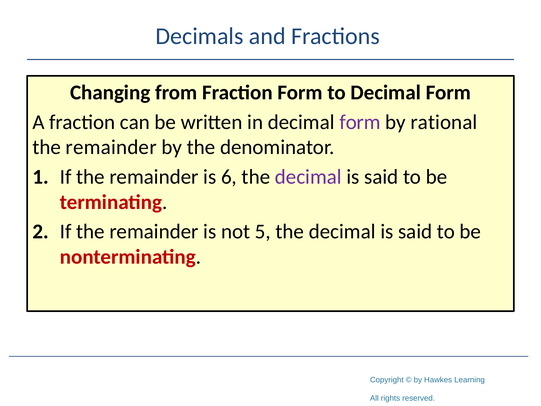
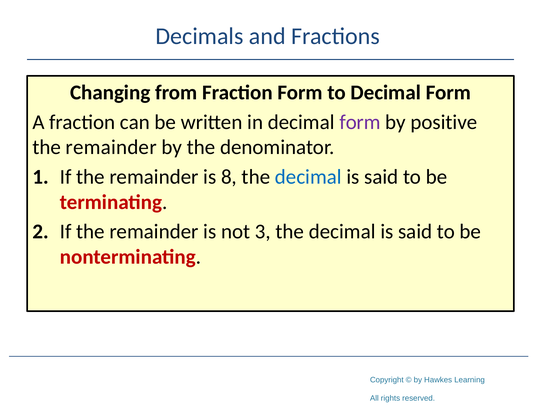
rational: rational -> positive
6: 6 -> 8
decimal at (308, 177) colour: purple -> blue
5: 5 -> 3
